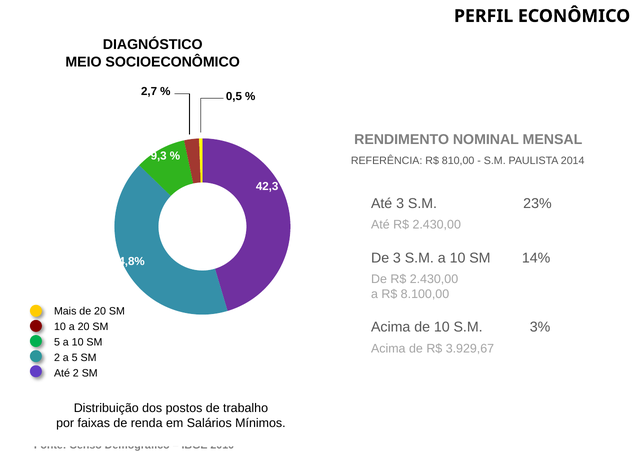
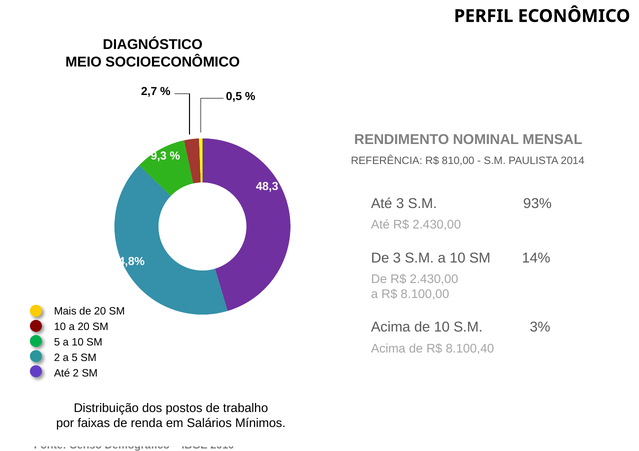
42,3: 42,3 -> 48,3
23%: 23% -> 93%
3.929,67: 3.929,67 -> 8.100,40
